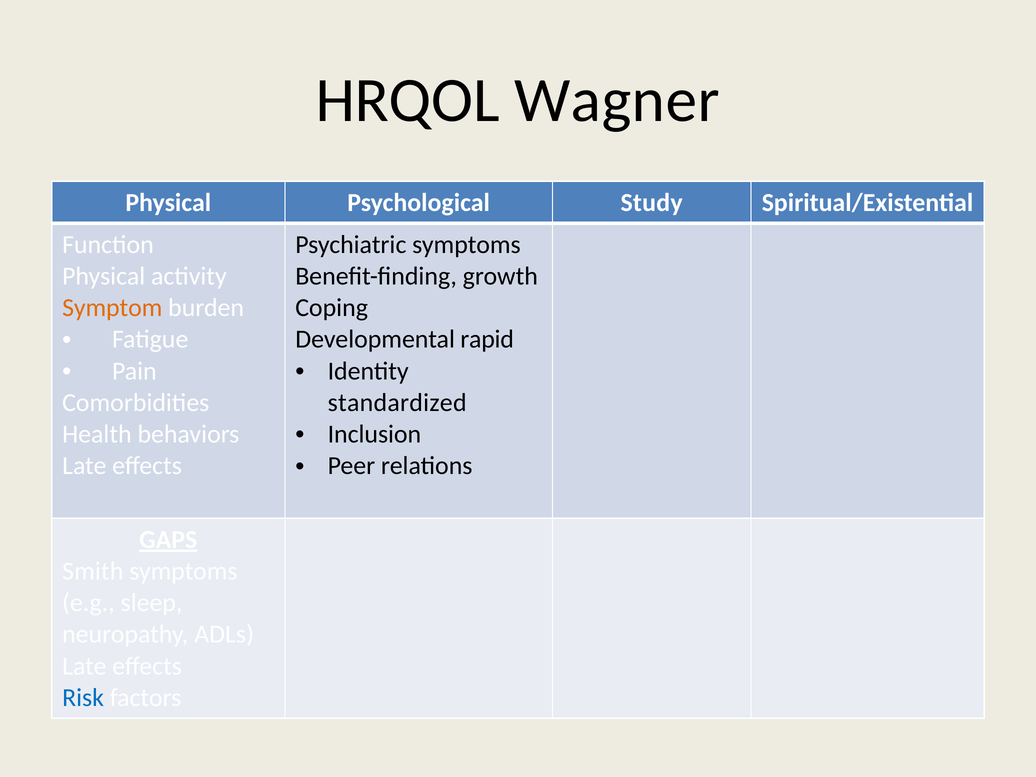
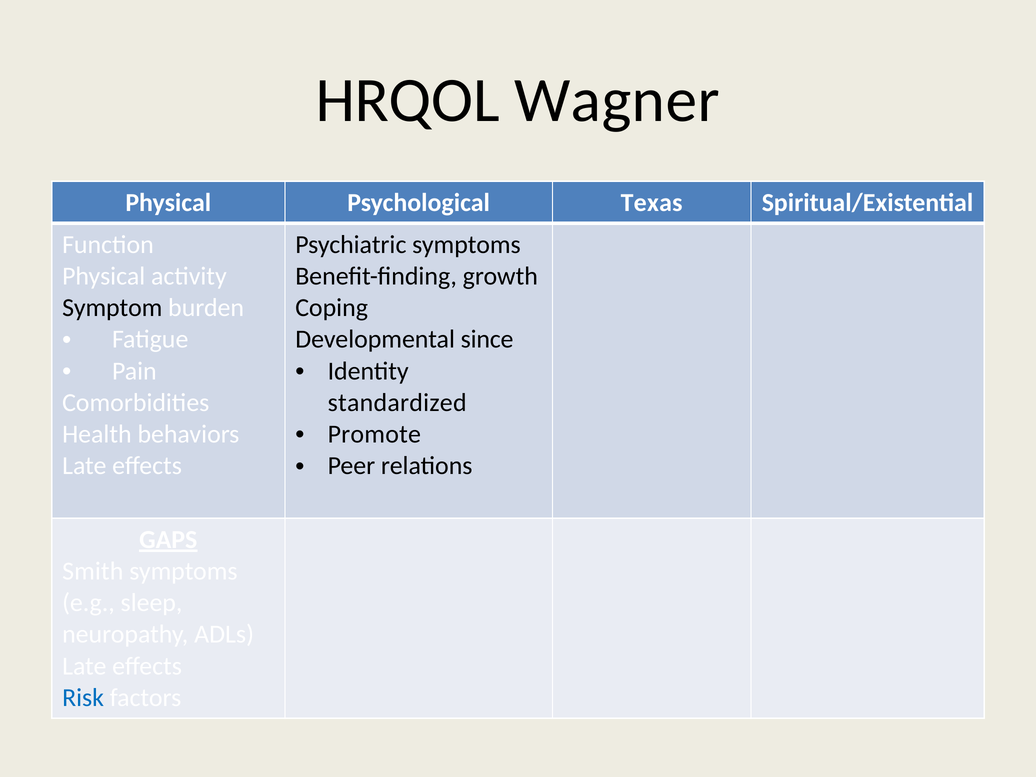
Study: Study -> Texas
Symptom colour: orange -> black
rapid: rapid -> since
Inclusion: Inclusion -> Promote
